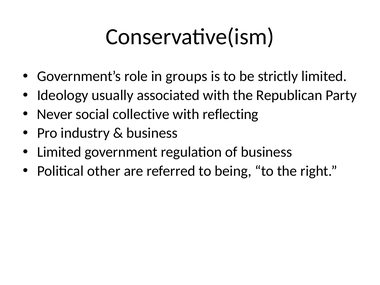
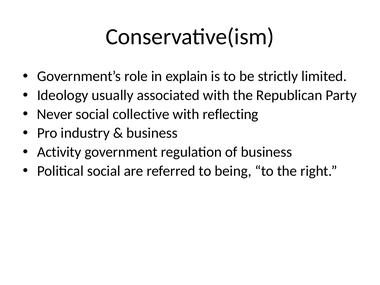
groups: groups -> explain
Limited at (59, 152): Limited -> Activity
Political other: other -> social
